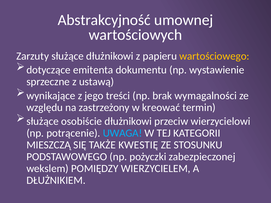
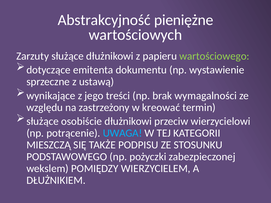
umownej: umownej -> pieniężne
wartościowego colour: yellow -> light green
KWESTIĘ: KWESTIĘ -> PODPISU
